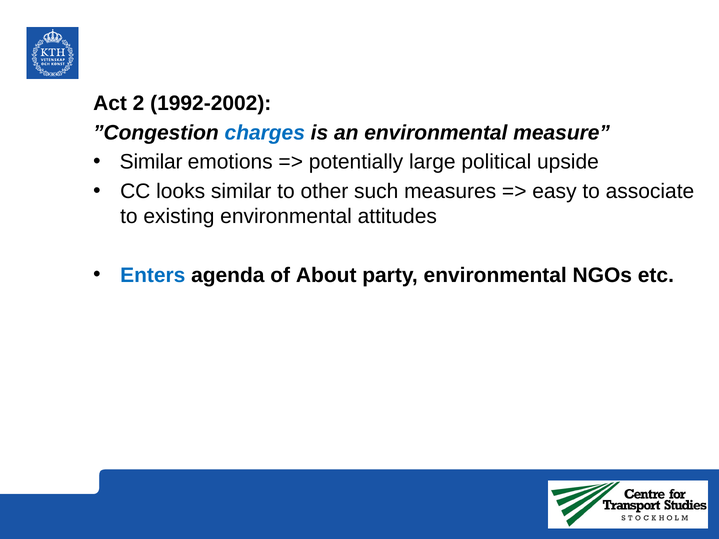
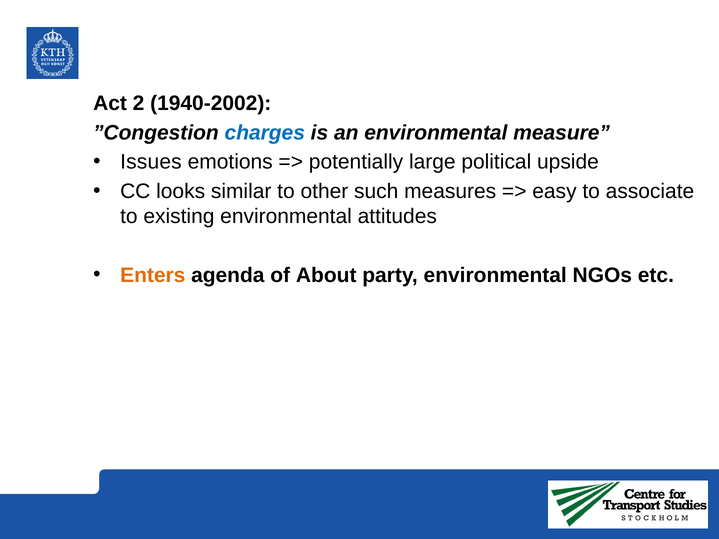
1992-2002: 1992-2002 -> 1940-2002
Similar at (151, 162): Similar -> Issues
Enters colour: blue -> orange
